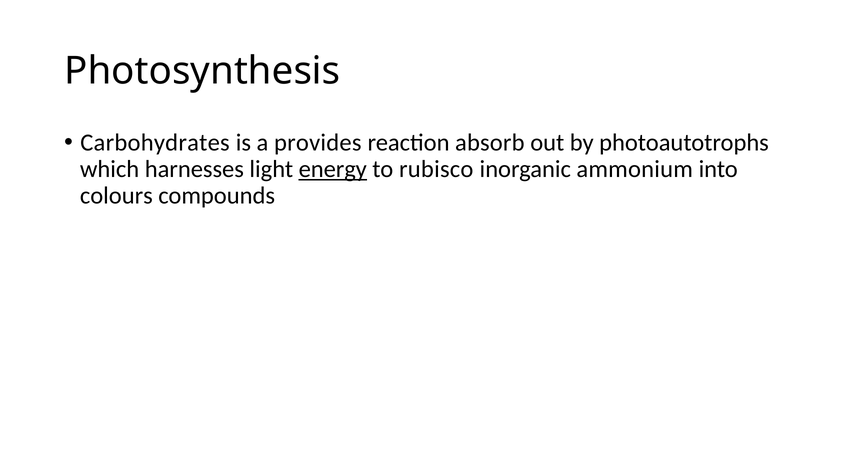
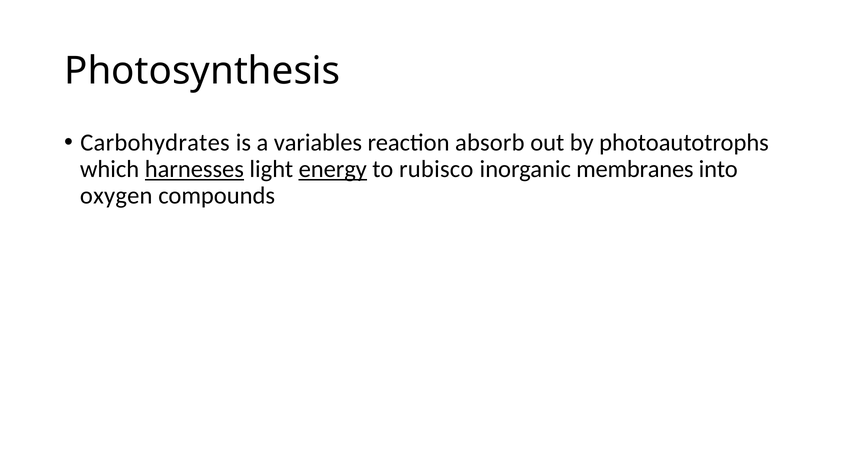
provides: provides -> variables
harnesses underline: none -> present
ammonium: ammonium -> membranes
colours: colours -> oxygen
